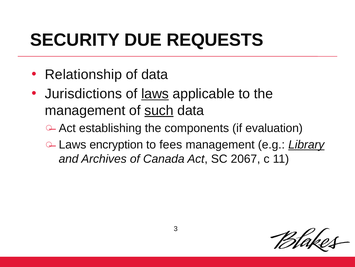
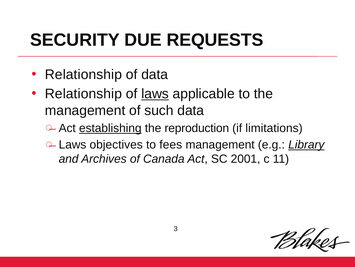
Jurisdictions at (83, 94): Jurisdictions -> Relationship
such underline: present -> none
establishing underline: none -> present
components: components -> reproduction
evaluation: evaluation -> limitations
encryption: encryption -> objectives
2067: 2067 -> 2001
